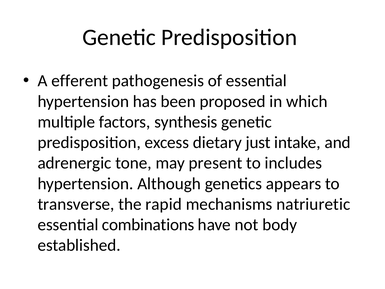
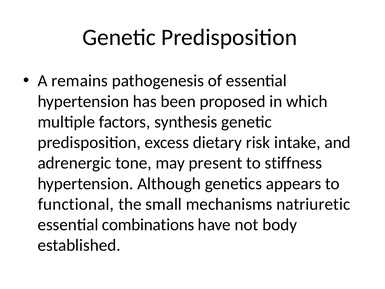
efferent: efferent -> remains
just: just -> risk
includes: includes -> stiffness
transverse: transverse -> functional
rapid: rapid -> small
